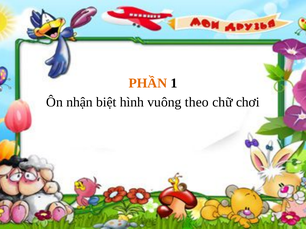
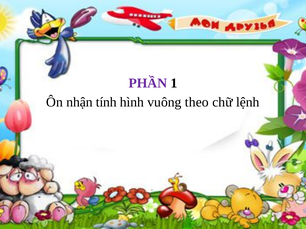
PHẦN colour: orange -> purple
biệt: biệt -> tính
chơi: chơi -> lệnh
